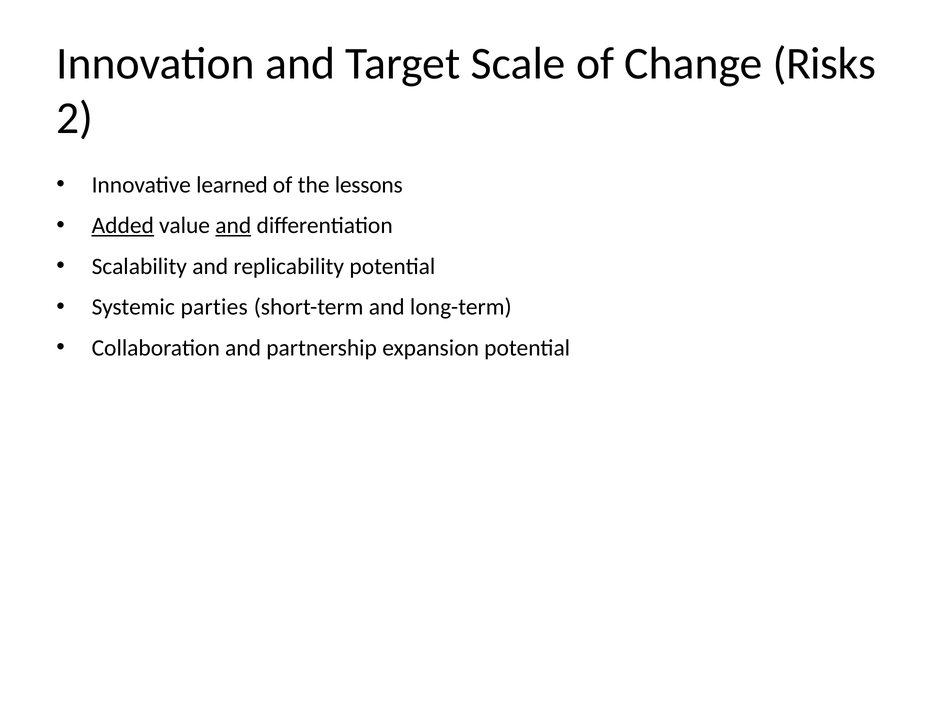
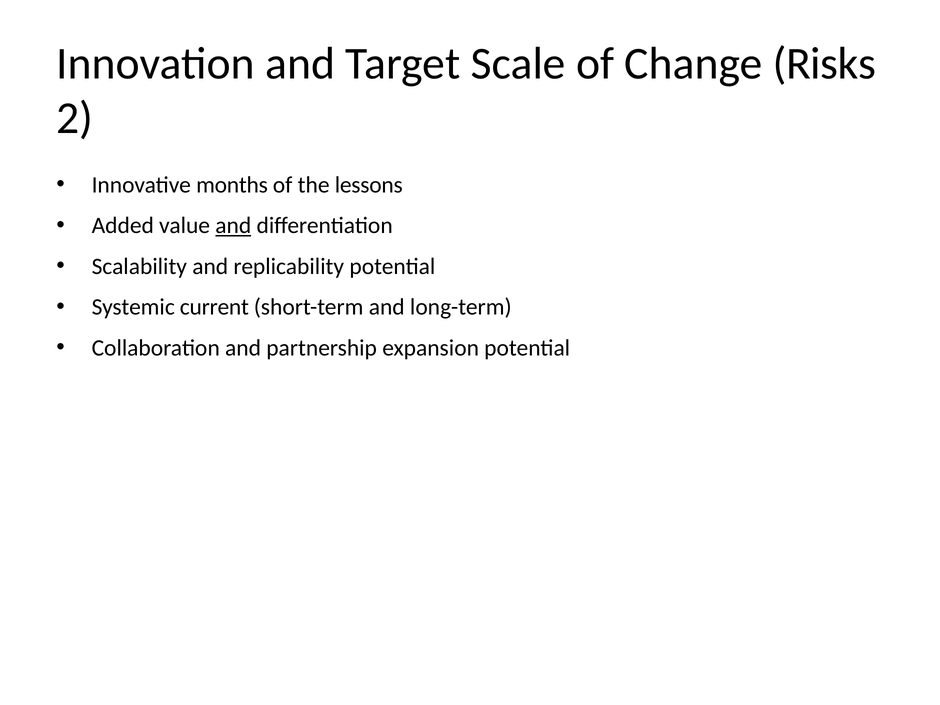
learned: learned -> months
Added underline: present -> none
parties: parties -> current
